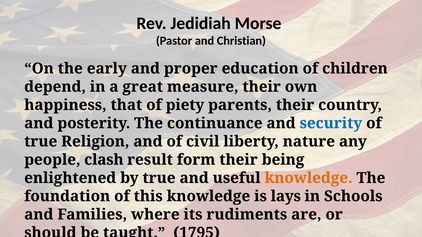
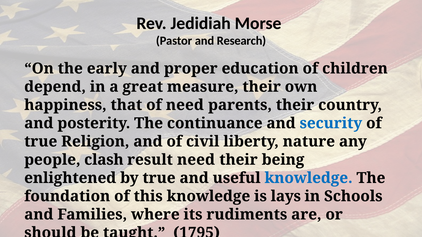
and Christian: Christian -> Research
of piety: piety -> need
result form: form -> need
knowledge at (309, 178) colour: orange -> blue
